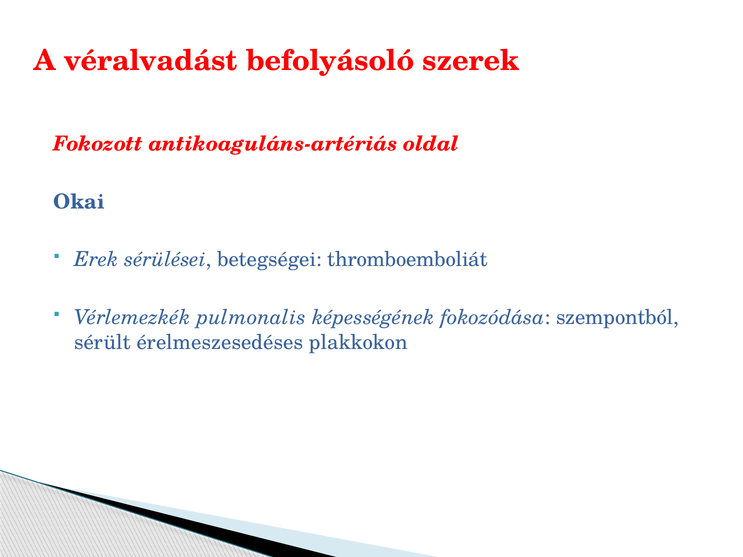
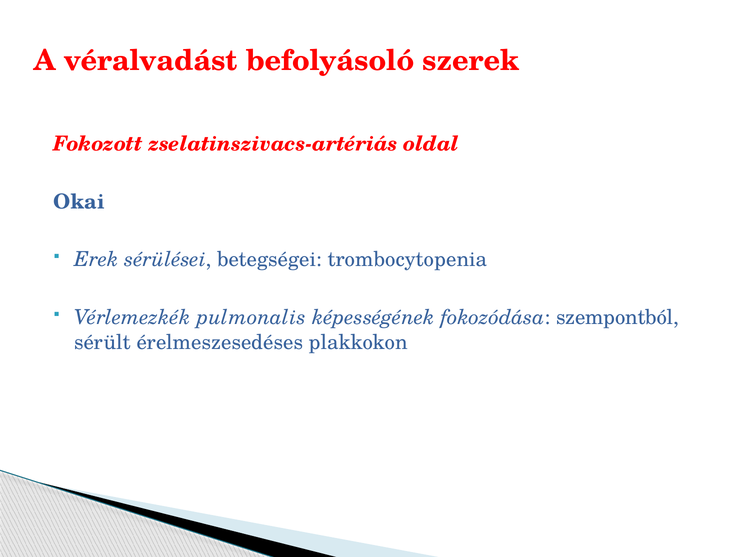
antikoaguláns-artériás: antikoaguláns-artériás -> zselatinszivacs-artériás
thromboemboliát: thromboemboliát -> trombocytopenia
